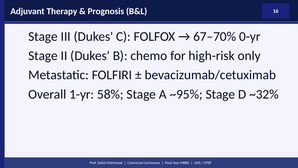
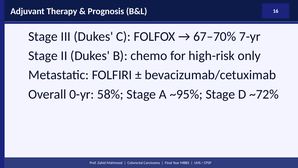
0-yr: 0-yr -> 7-yr
1-yr: 1-yr -> 0-yr
~32%: ~32% -> ~72%
